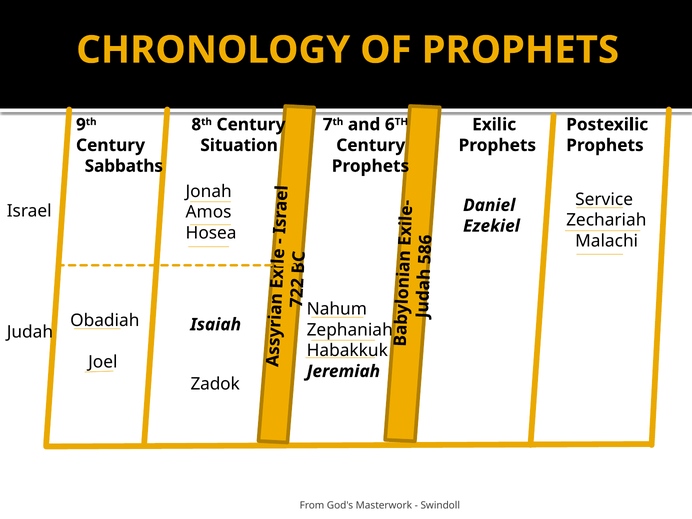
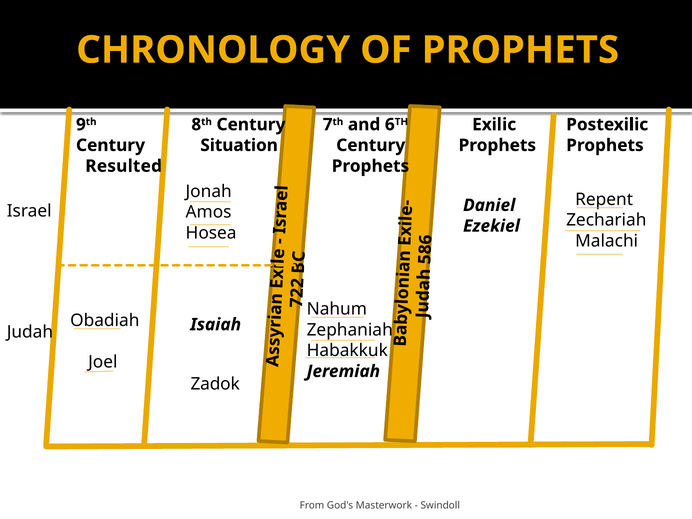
Sabbaths: Sabbaths -> Resulted
Service: Service -> Repent
